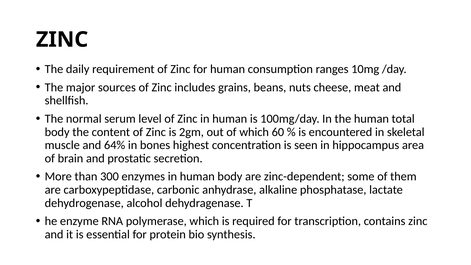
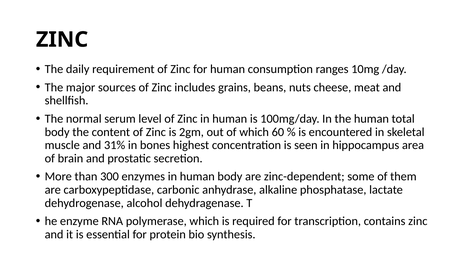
64%: 64% -> 31%
